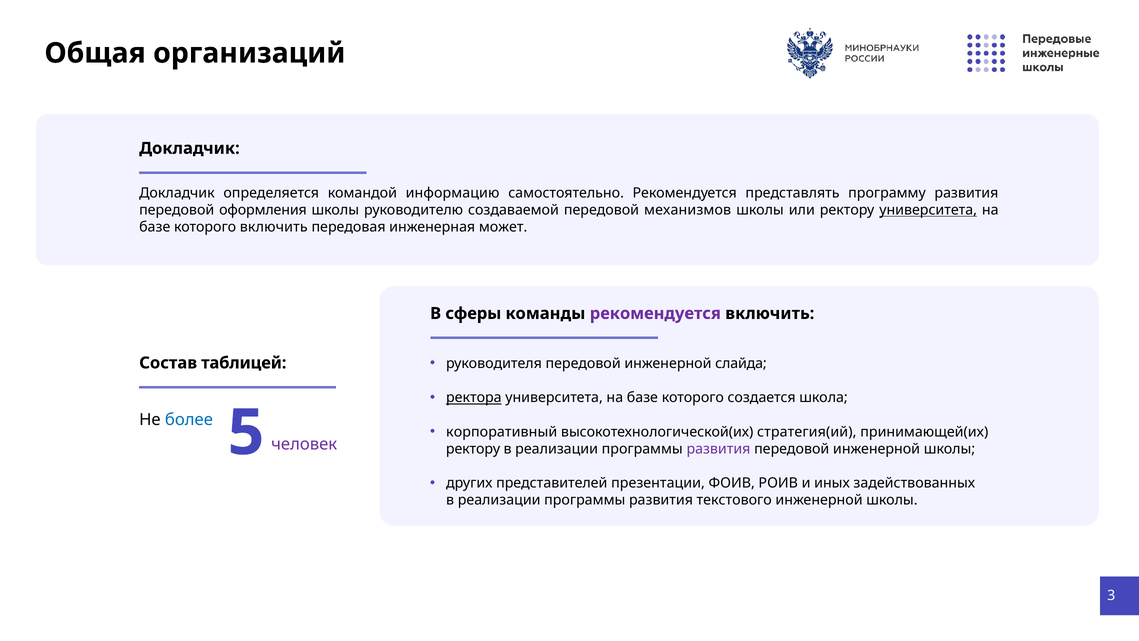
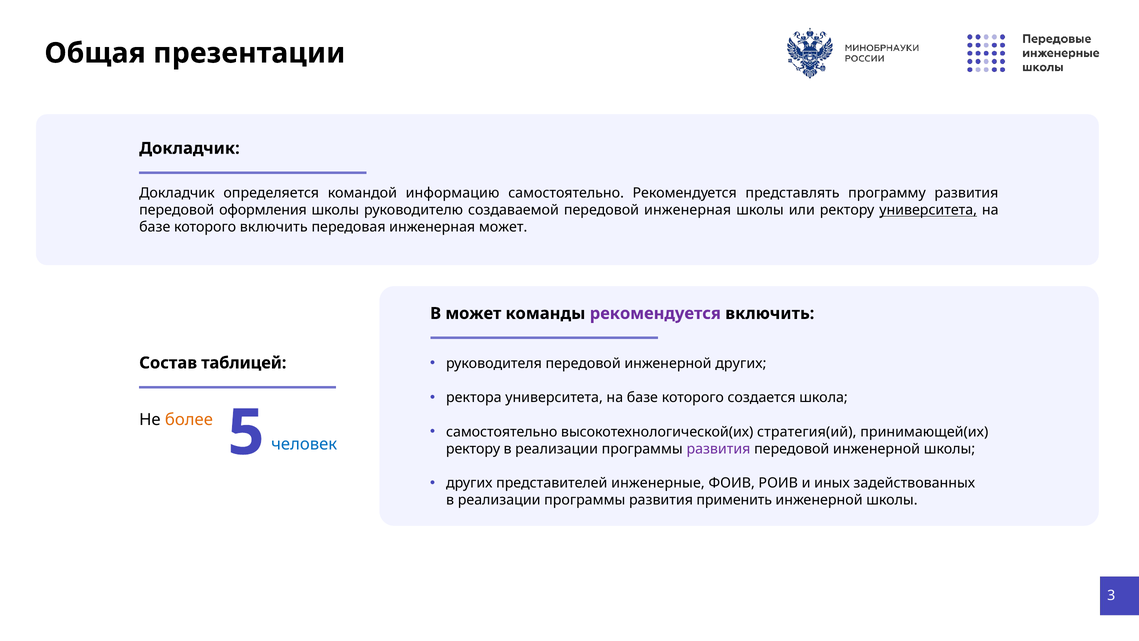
организаций: организаций -> презентации
передовой механизмов: механизмов -> инженерная
В сферы: сферы -> может
инженерной слайда: слайда -> других
ректора underline: present -> none
более colour: blue -> orange
человек colour: purple -> blue
корпоративный at (502, 432): корпоративный -> самостоятельно
презентации: презентации -> инженерные
текстового: текстового -> применить
